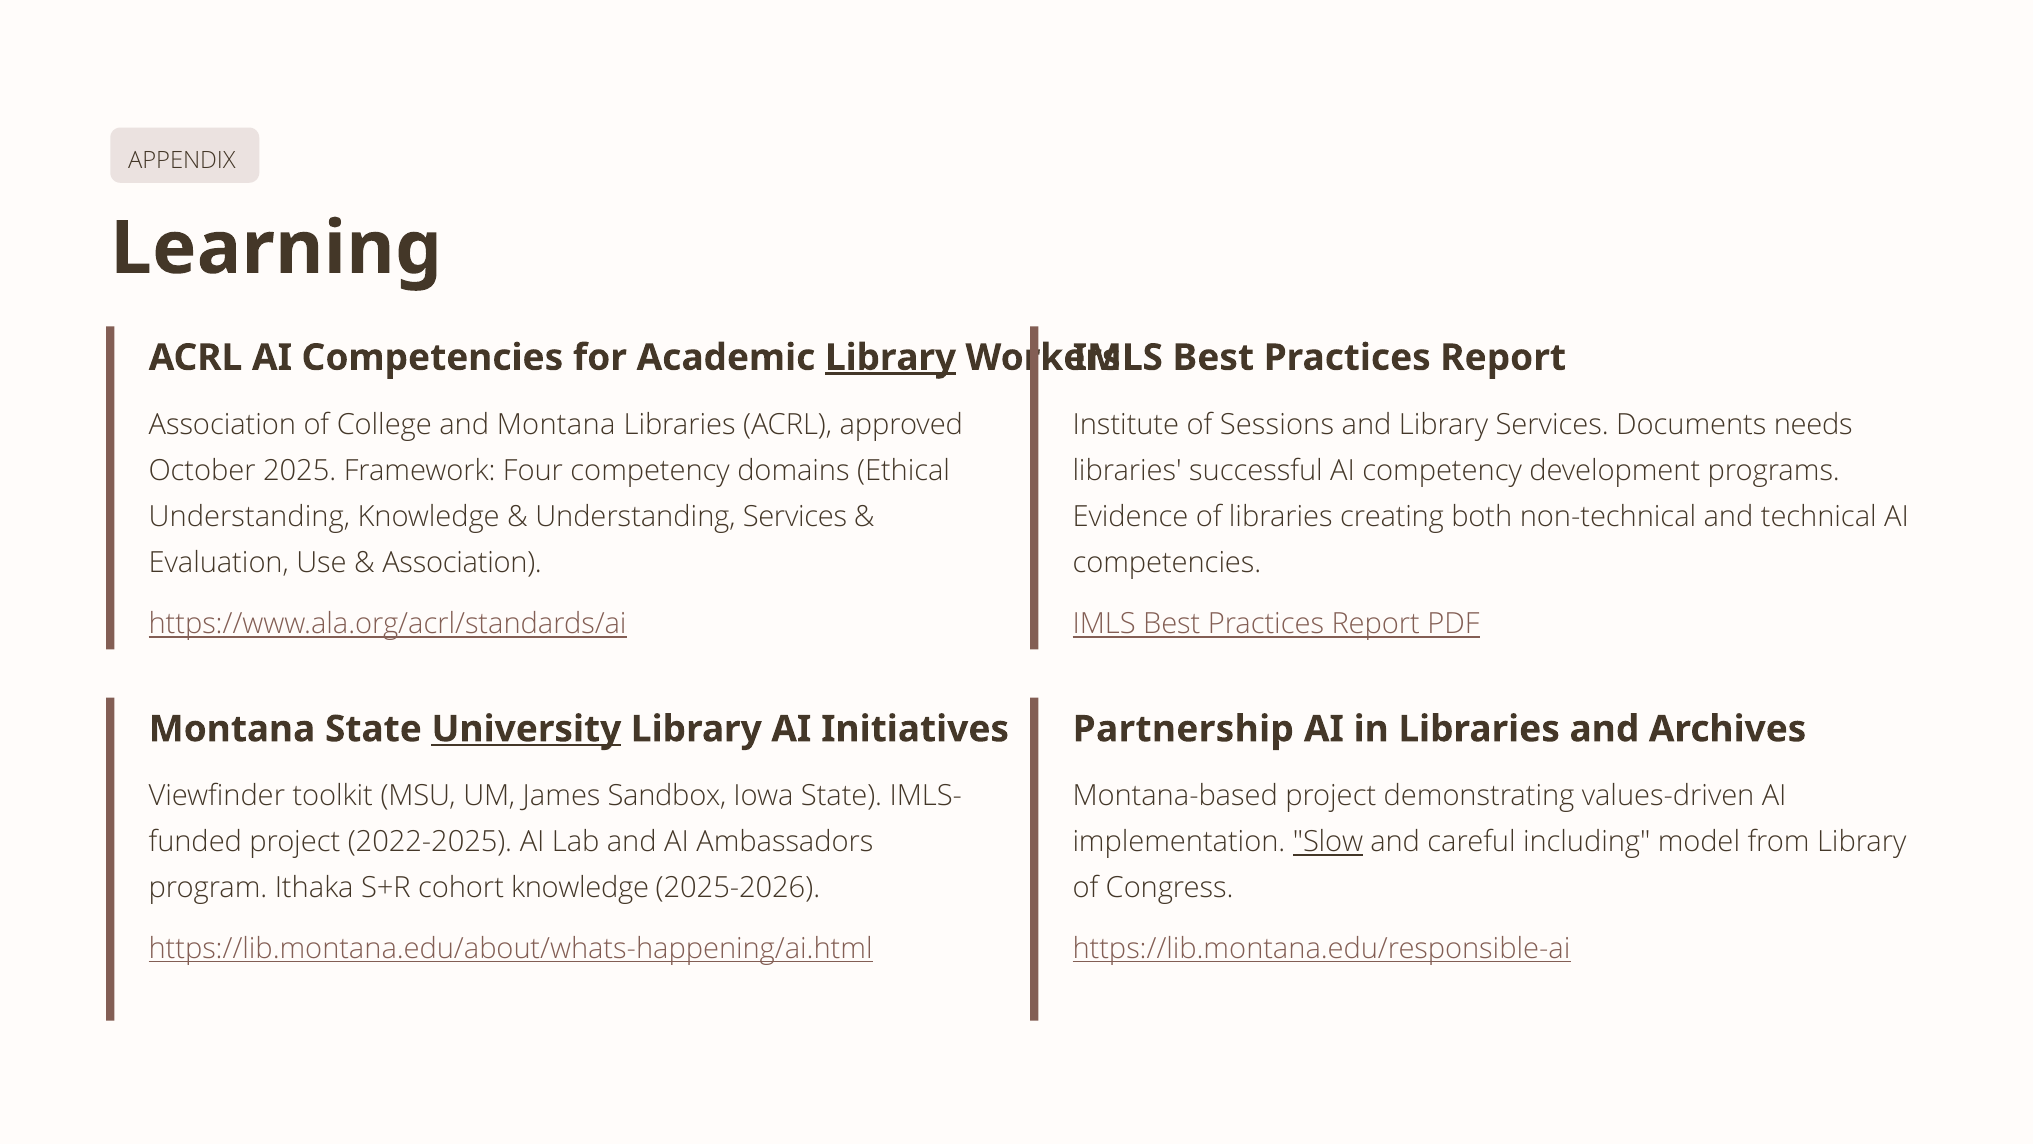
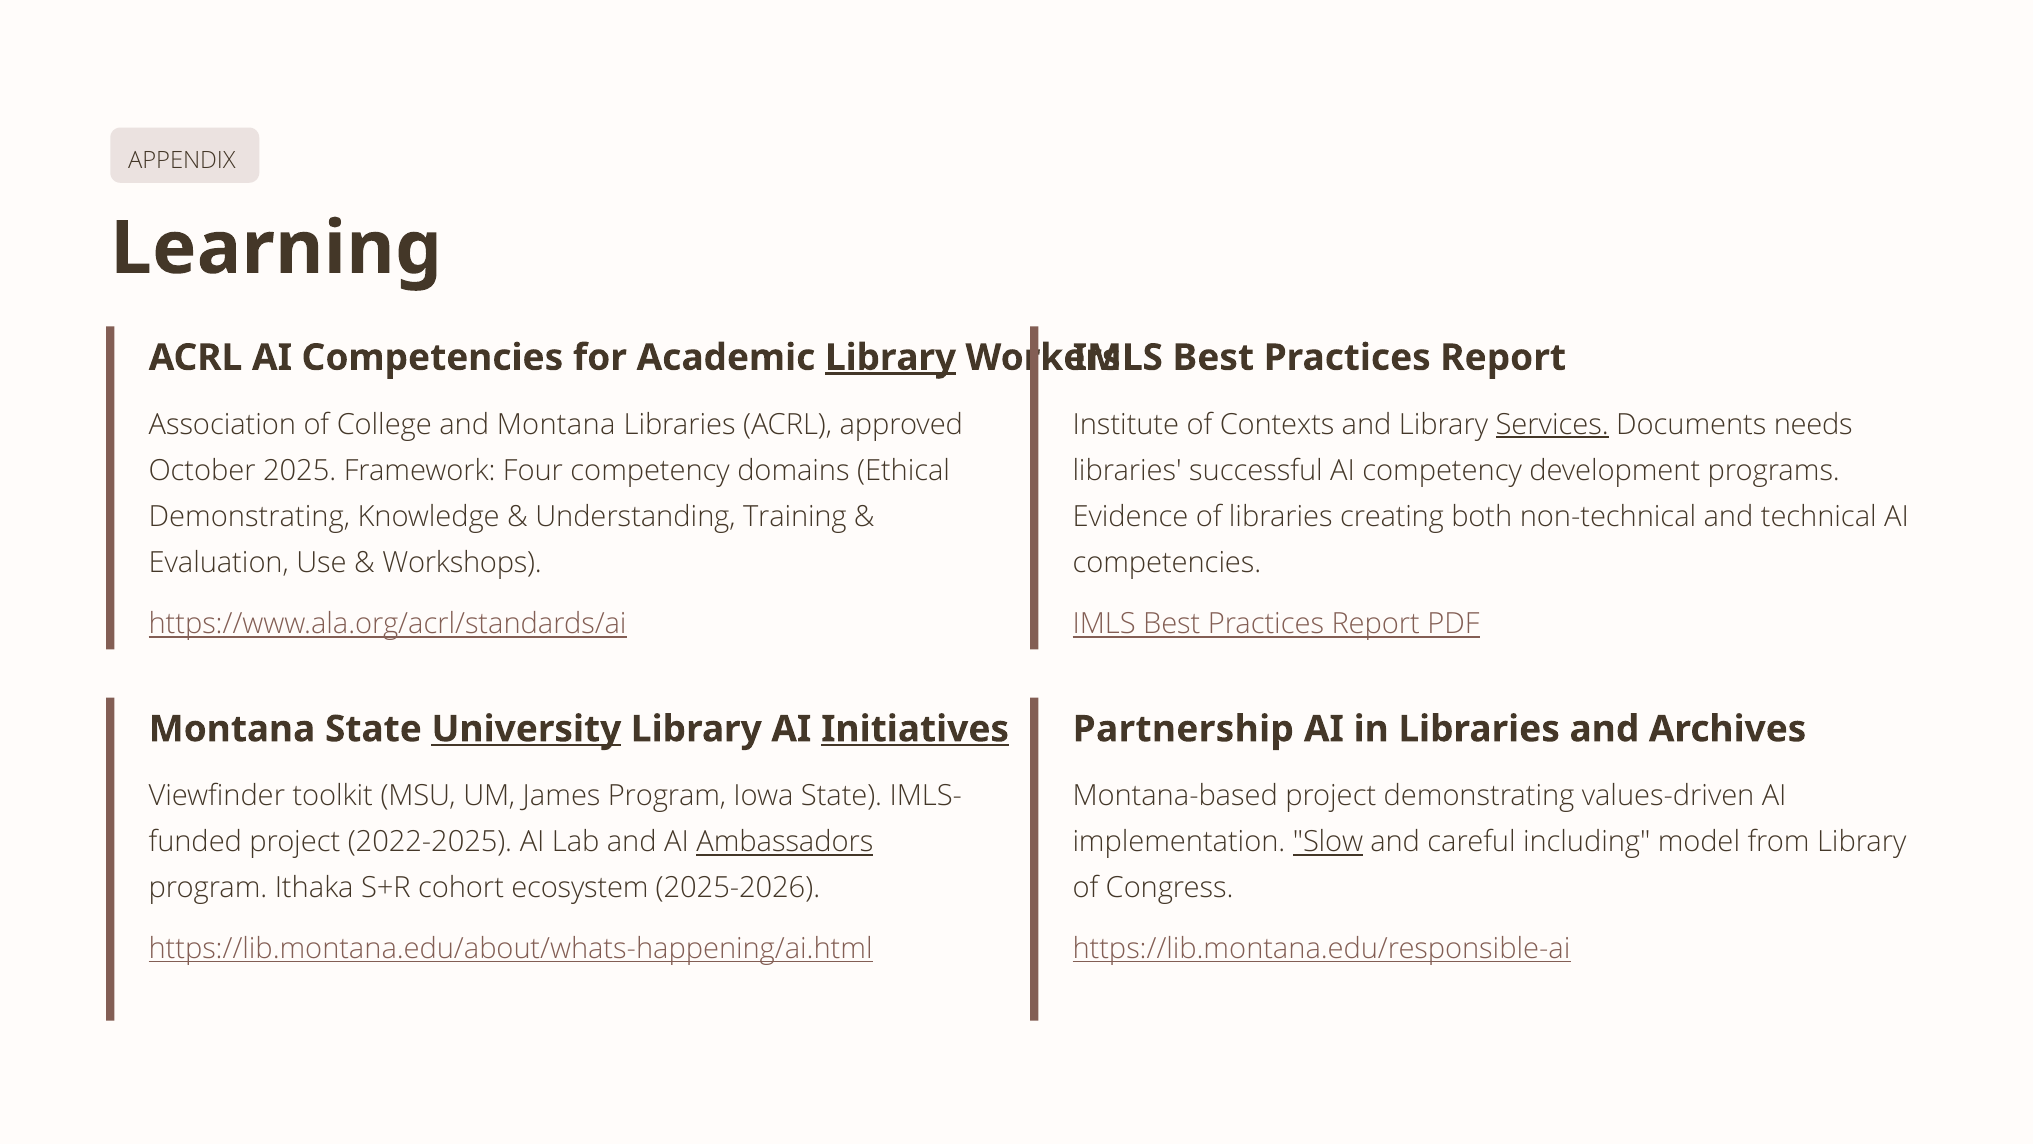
Sessions: Sessions -> Contexts
Services at (1552, 425) underline: none -> present
Understanding at (249, 516): Understanding -> Demonstrating
Understanding Services: Services -> Training
Association at (462, 562): Association -> Workshops
Initiatives underline: none -> present
James Sandbox: Sandbox -> Program
Ambassadors underline: none -> present
cohort knowledge: knowledge -> ecosystem
